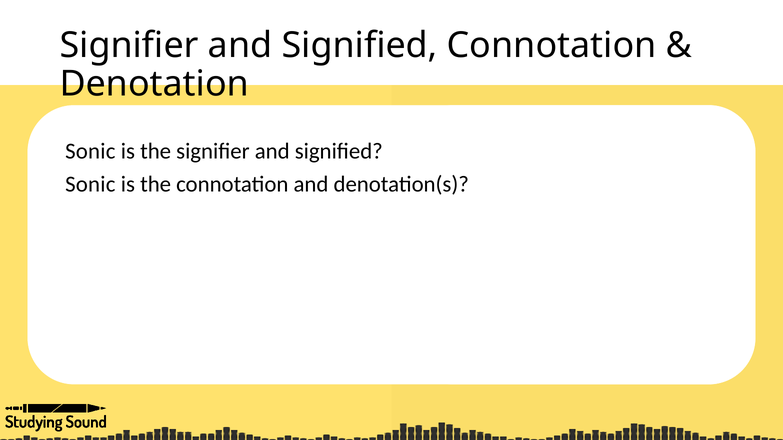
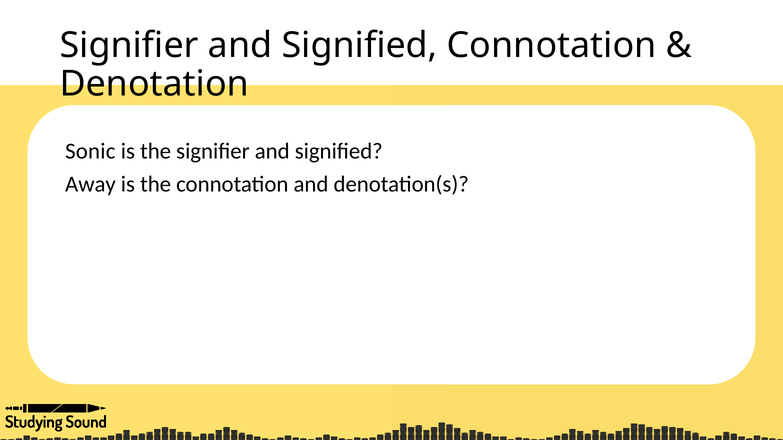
Sonic at (90, 184): Sonic -> Away
